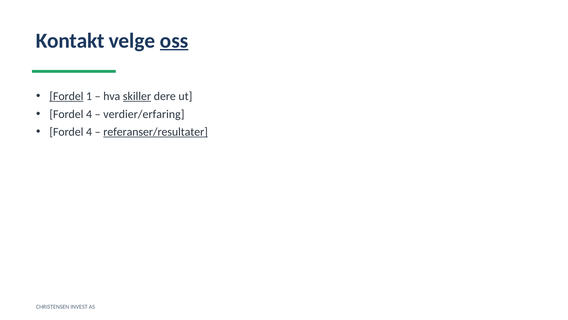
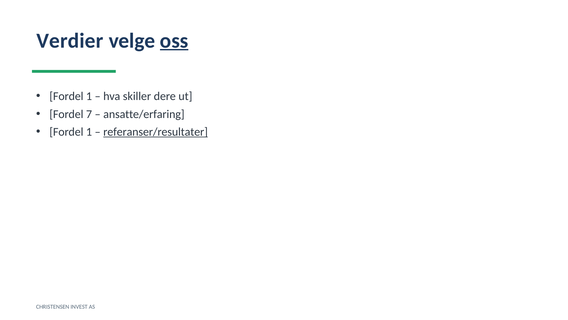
Kontakt: Kontakt -> Verdier
Fordel at (66, 96) underline: present -> none
skiller underline: present -> none
4 at (89, 114): 4 -> 7
verdier/erfaring: verdier/erfaring -> ansatte/erfaring
4 at (89, 132): 4 -> 1
